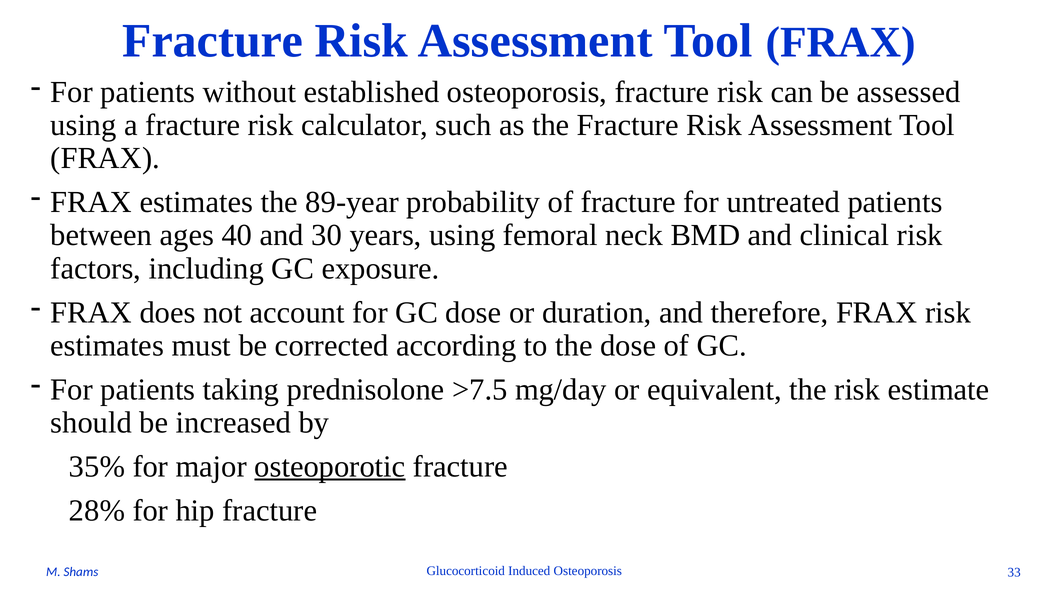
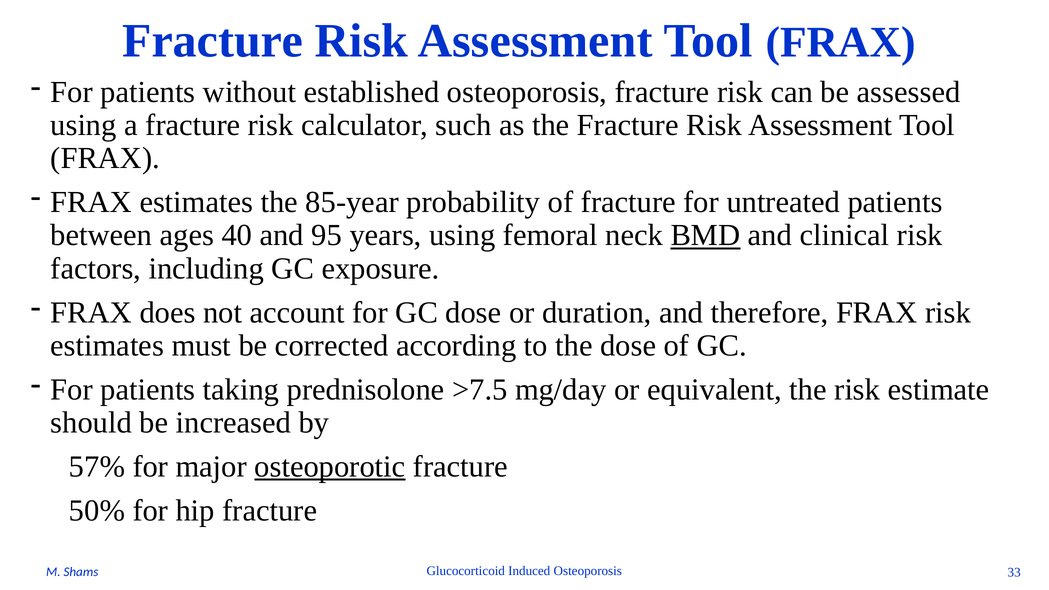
89-year: 89-year -> 85-year
30: 30 -> 95
BMD underline: none -> present
35%: 35% -> 57%
28%: 28% -> 50%
